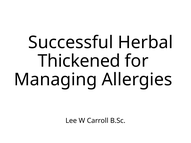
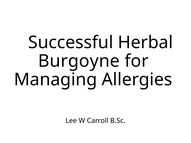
Thickened: Thickened -> Burgoyne
